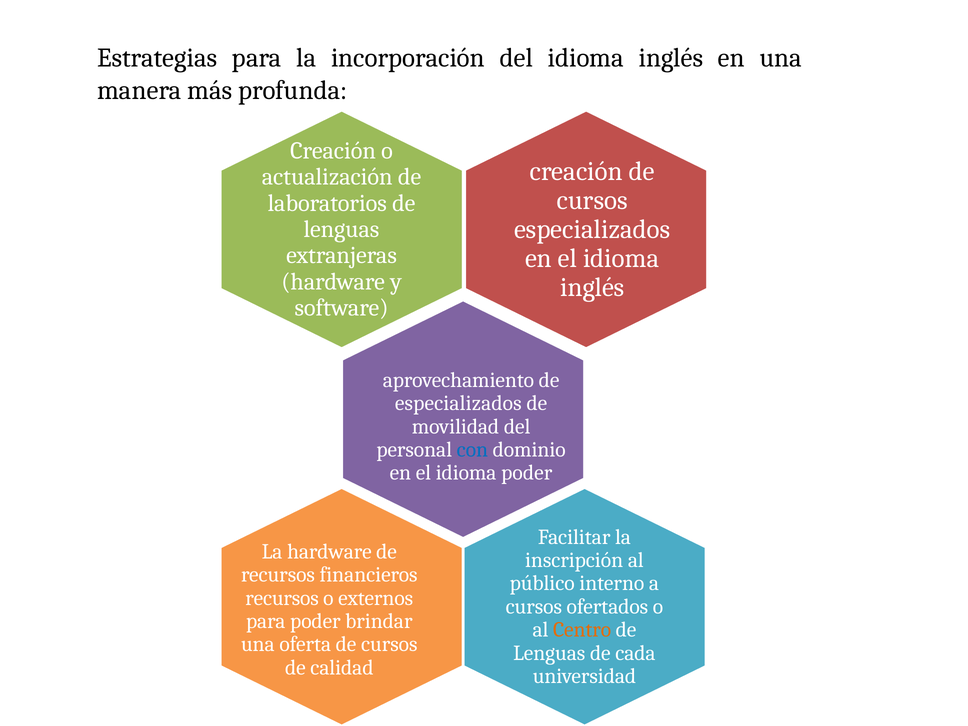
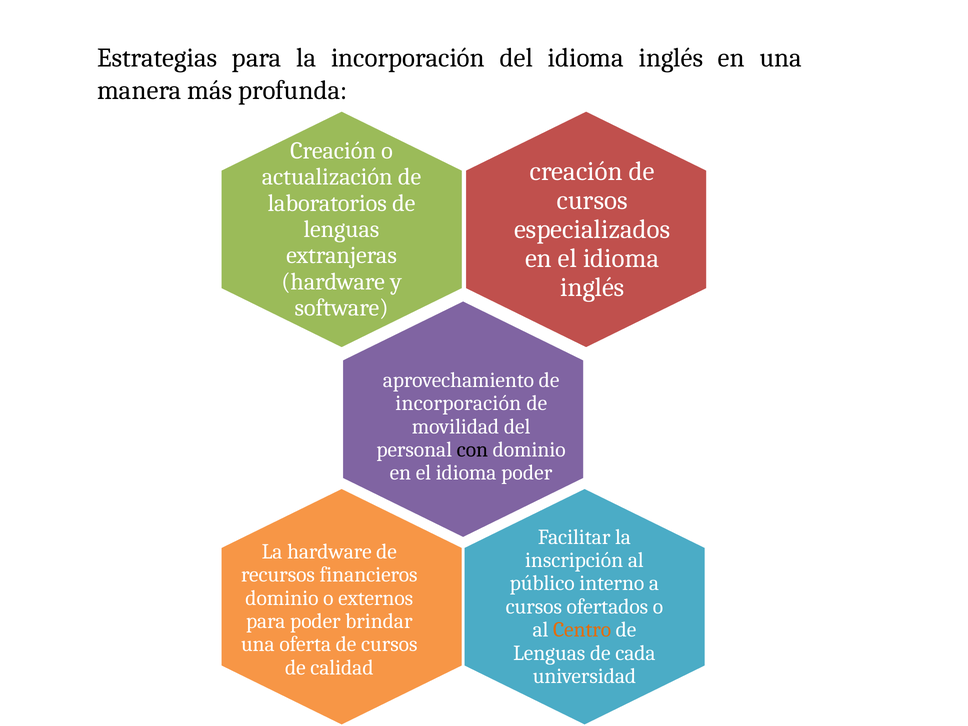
especializados at (458, 403): especializados -> incorporación
con colour: blue -> black
recursos at (282, 598): recursos -> dominio
